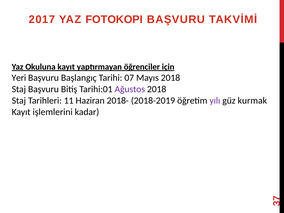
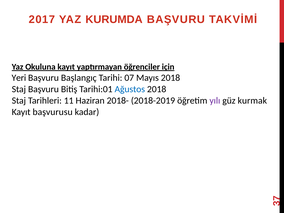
FOTOKOPI: FOTOKOPI -> KURUMDA
Ağustos colour: purple -> blue
işlemlerini: işlemlerini -> başvurusu
